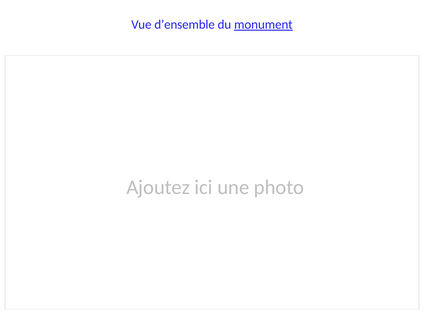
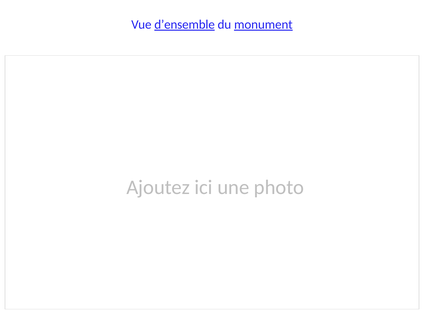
d’ensemble underline: none -> present
